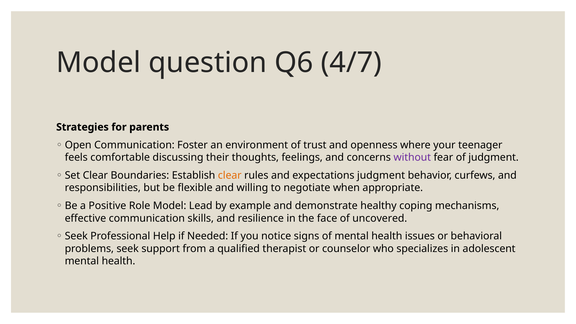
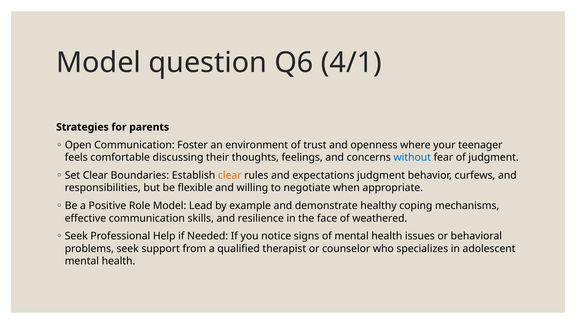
4/7: 4/7 -> 4/1
without colour: purple -> blue
uncovered: uncovered -> weathered
